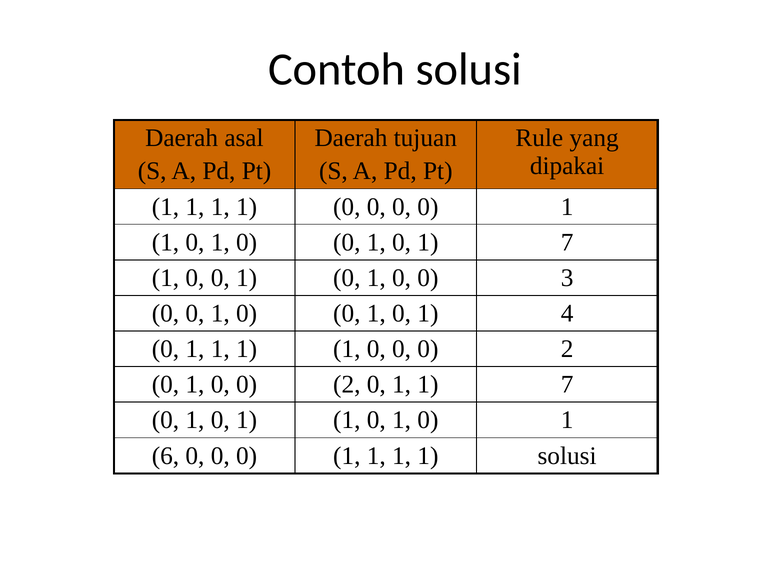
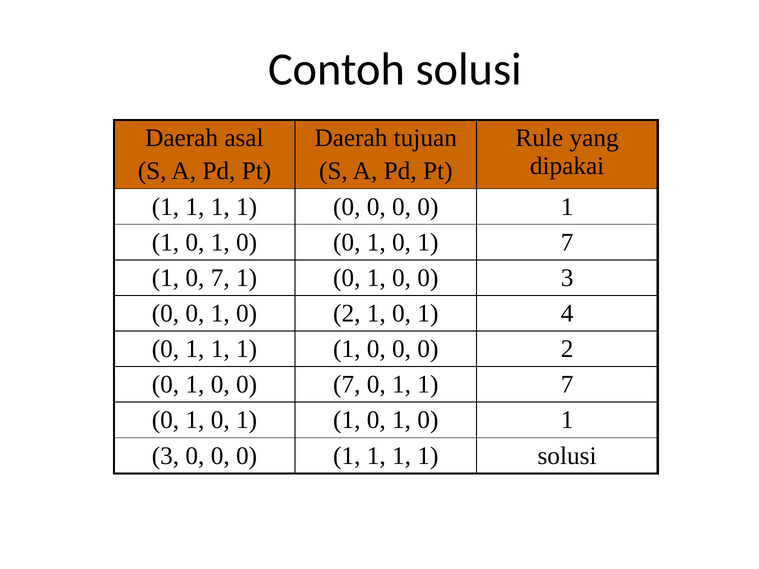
0 at (220, 278): 0 -> 7
0 at (347, 314): 0 -> 2
1 0 0 2: 2 -> 7
6 at (166, 456): 6 -> 3
